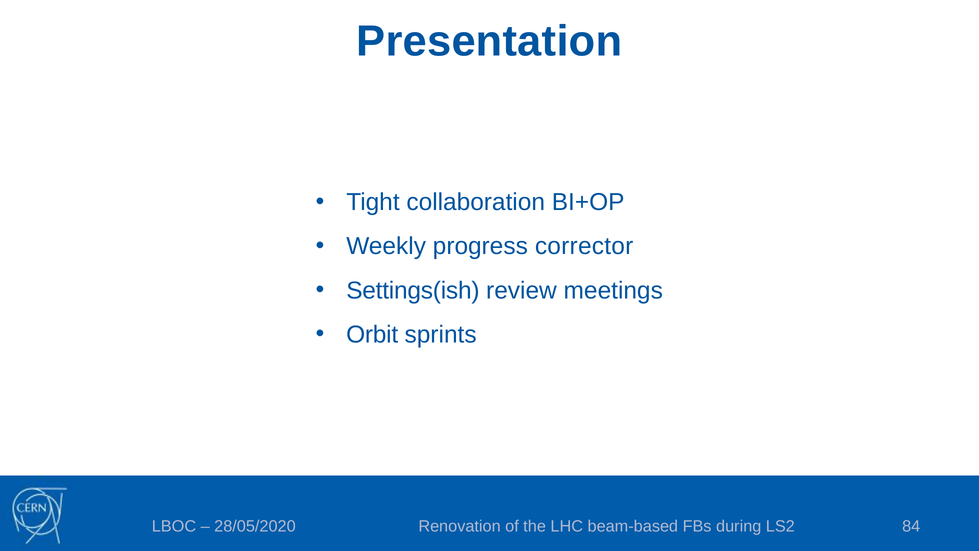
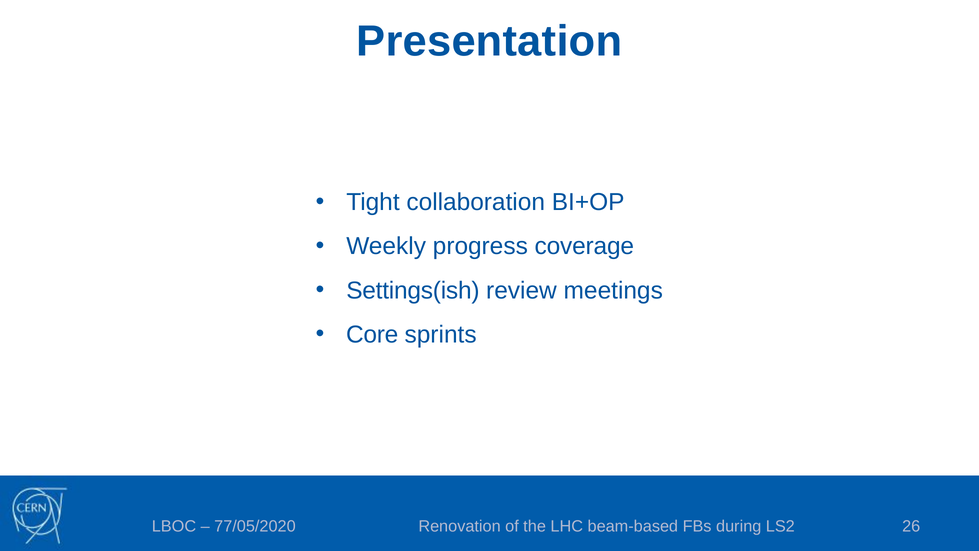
corrector: corrector -> coverage
Orbit: Orbit -> Core
28/05/2020: 28/05/2020 -> 77/05/2020
84: 84 -> 26
